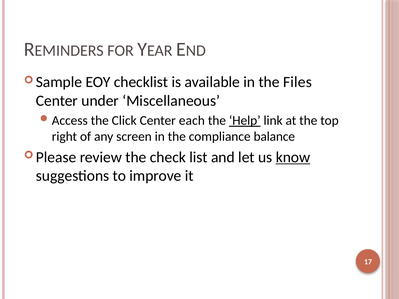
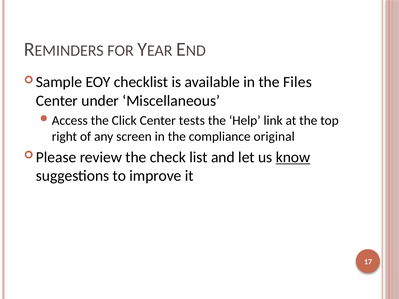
each: each -> tests
Help underline: present -> none
balance: balance -> original
